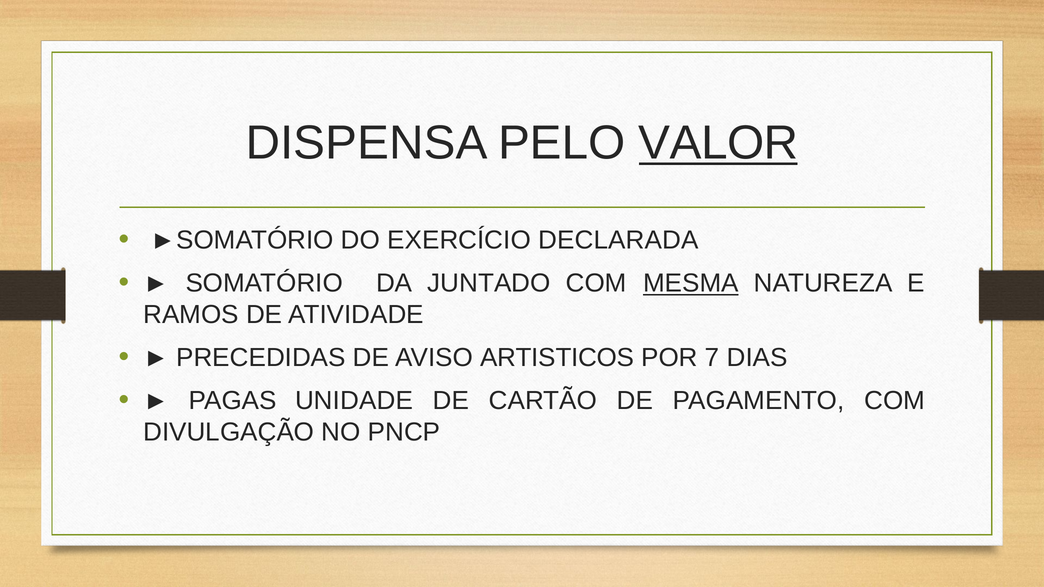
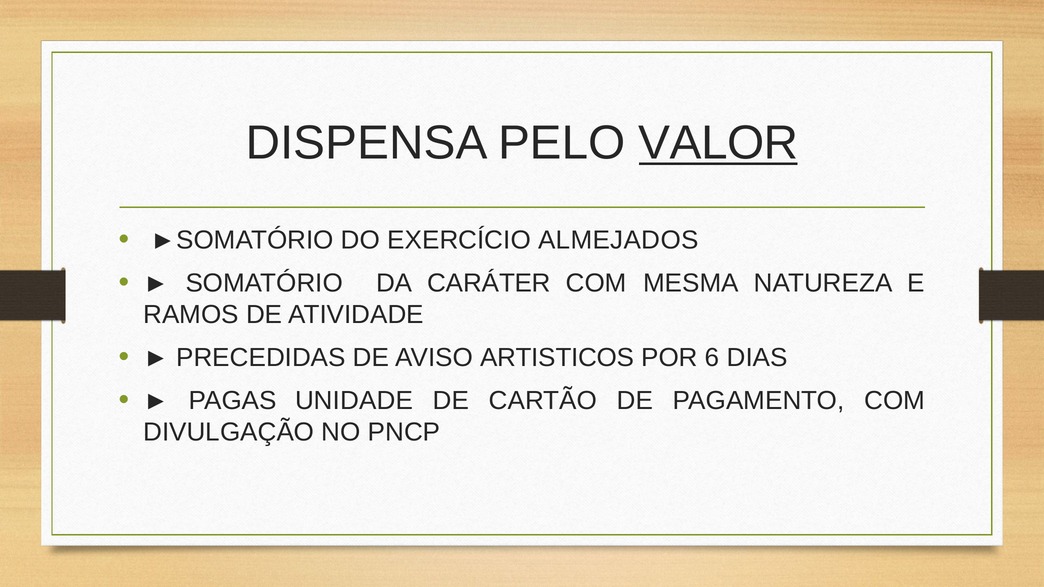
DECLARADA: DECLARADA -> ALMEJADOS
JUNTADO: JUNTADO -> CARÁTER
MESMA underline: present -> none
7: 7 -> 6
